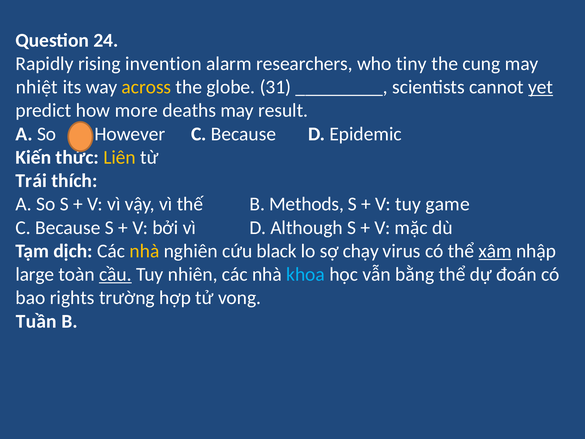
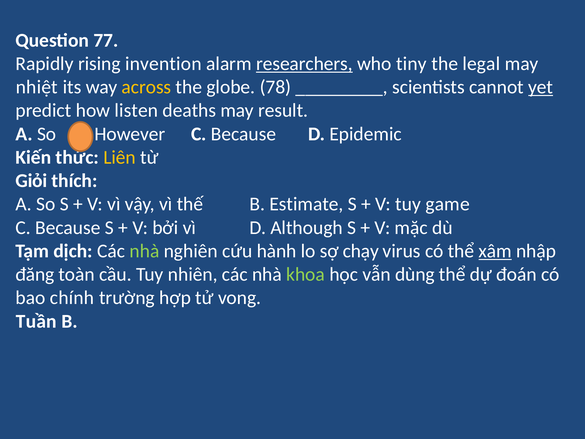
24: 24 -> 77
researchers underline: none -> present
cung: cung -> legal
31: 31 -> 78
more: more -> listen
Trái: Trái -> Giỏi
Methods: Methods -> Estimate
nhà at (144, 251) colour: yellow -> light green
black: black -> hành
large: large -> đăng
cầu underline: present -> none
khoa colour: light blue -> light green
bằng: bằng -> dùng
rights: rights -> chính
